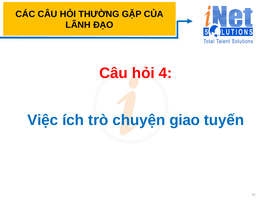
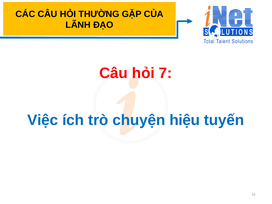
4: 4 -> 7
giao: giao -> hiệu
